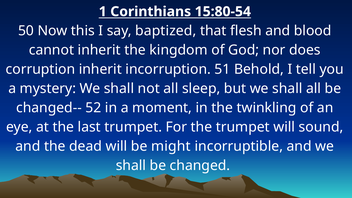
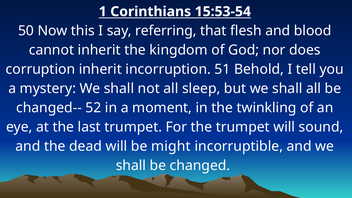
15:80-54: 15:80-54 -> 15:53-54
baptized: baptized -> referring
